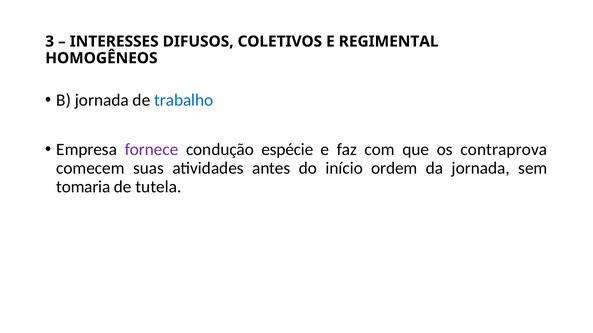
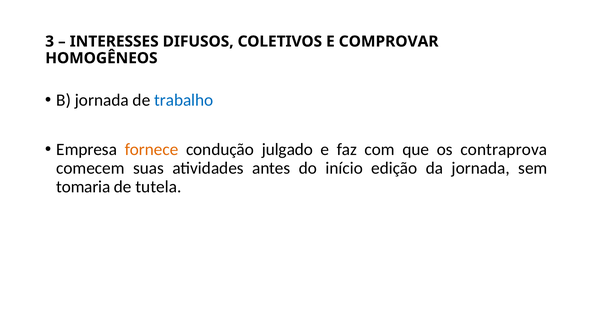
REGIMENTAL: REGIMENTAL -> COMPROVAR
fornece colour: purple -> orange
espécie: espécie -> julgado
ordem: ordem -> edição
